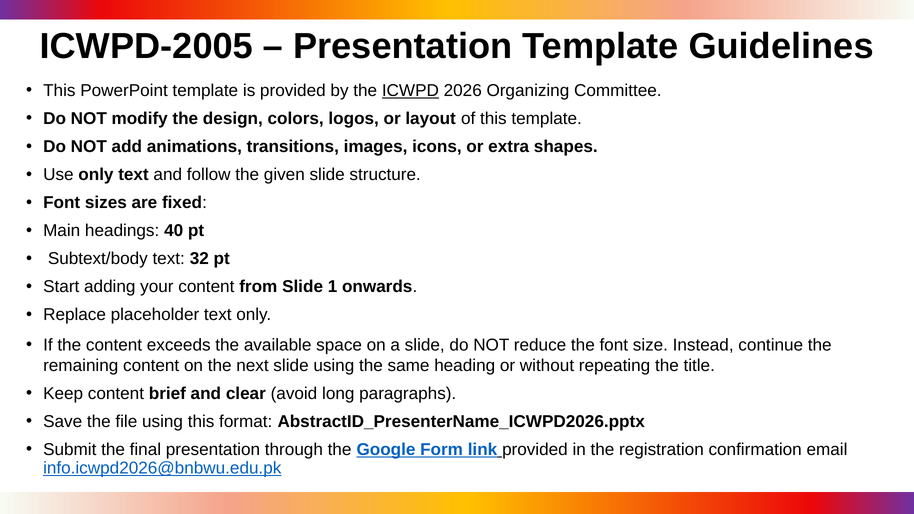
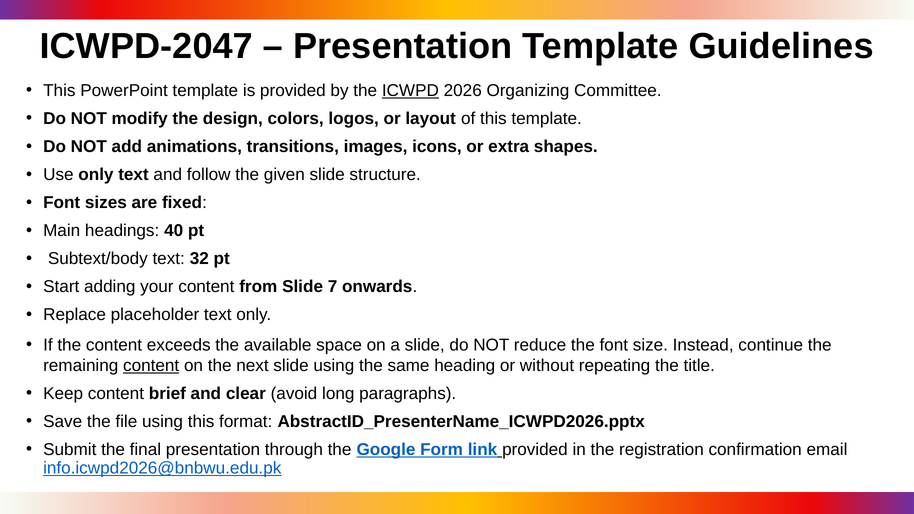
ICWPD-2005: ICWPD-2005 -> ICWPD-2047
1: 1 -> 7
content at (151, 366) underline: none -> present
